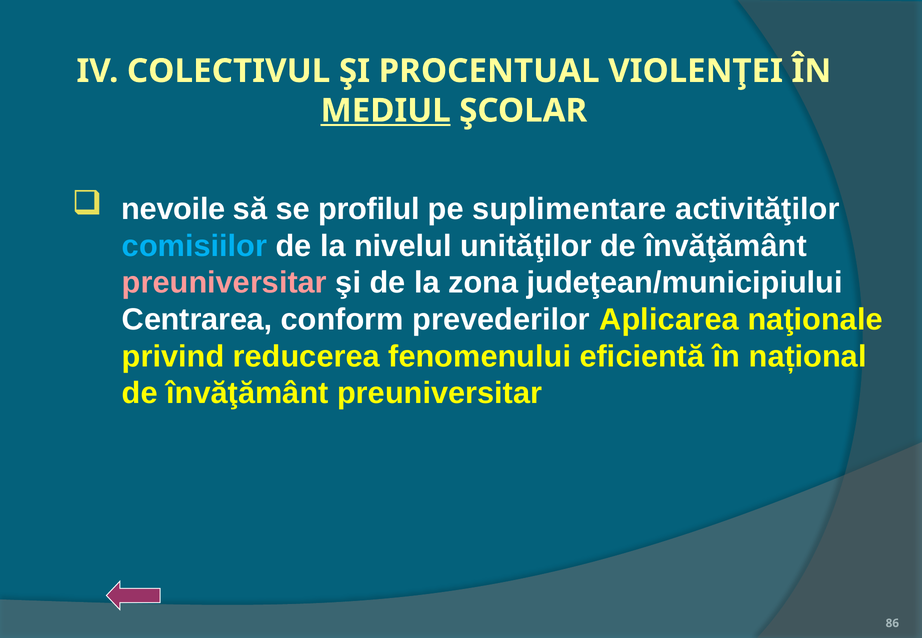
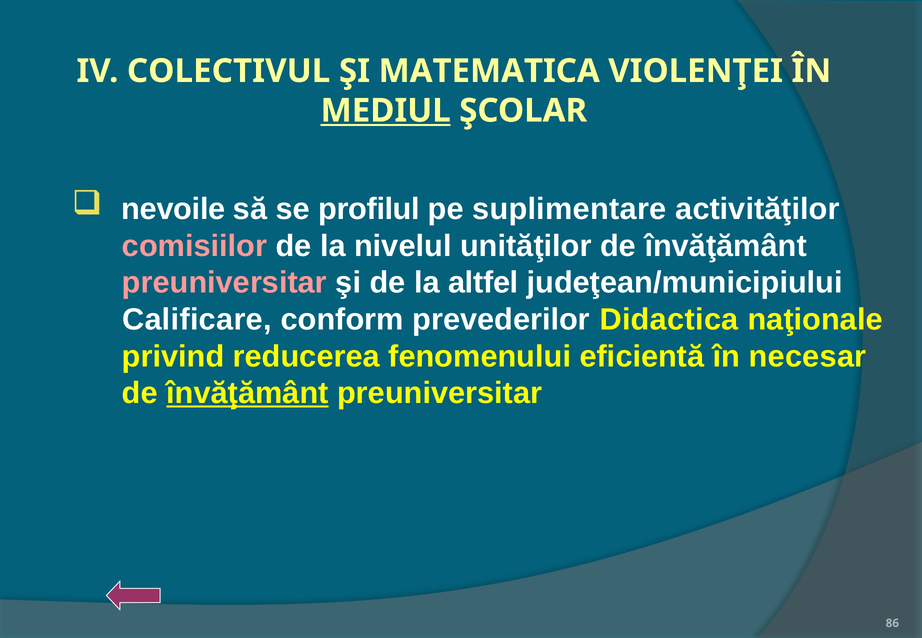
PROCENTUAL: PROCENTUAL -> MATEMATICA
comisiilor colour: light blue -> pink
zona: zona -> altfel
Centrarea: Centrarea -> Calificare
Aplicarea: Aplicarea -> Didactica
național: național -> necesar
învăţământ at (247, 394) underline: none -> present
